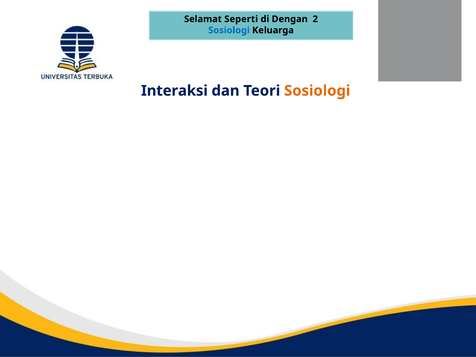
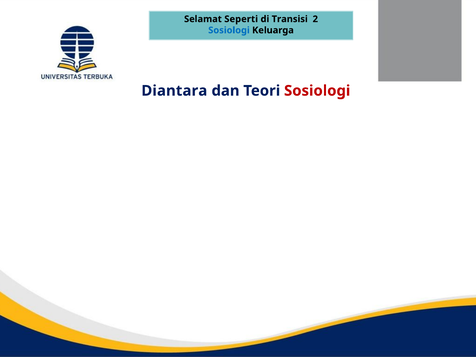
Dengan: Dengan -> Transisi
Interaksi: Interaksi -> Diantara
Sosiologi at (317, 91) colour: orange -> red
